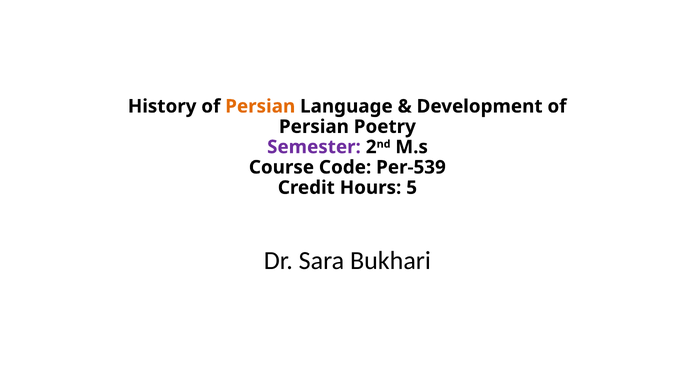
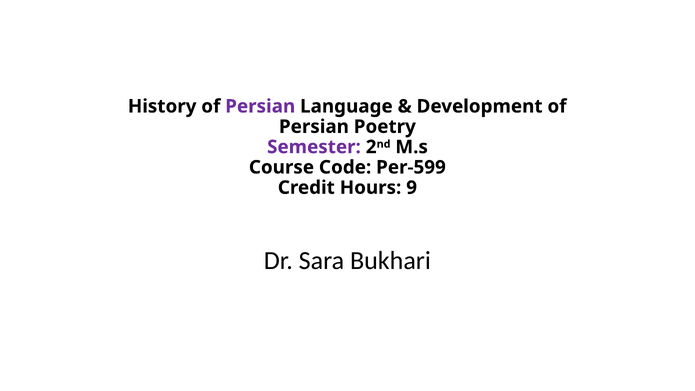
Persian at (260, 106) colour: orange -> purple
Per-539: Per-539 -> Per-599
5: 5 -> 9
